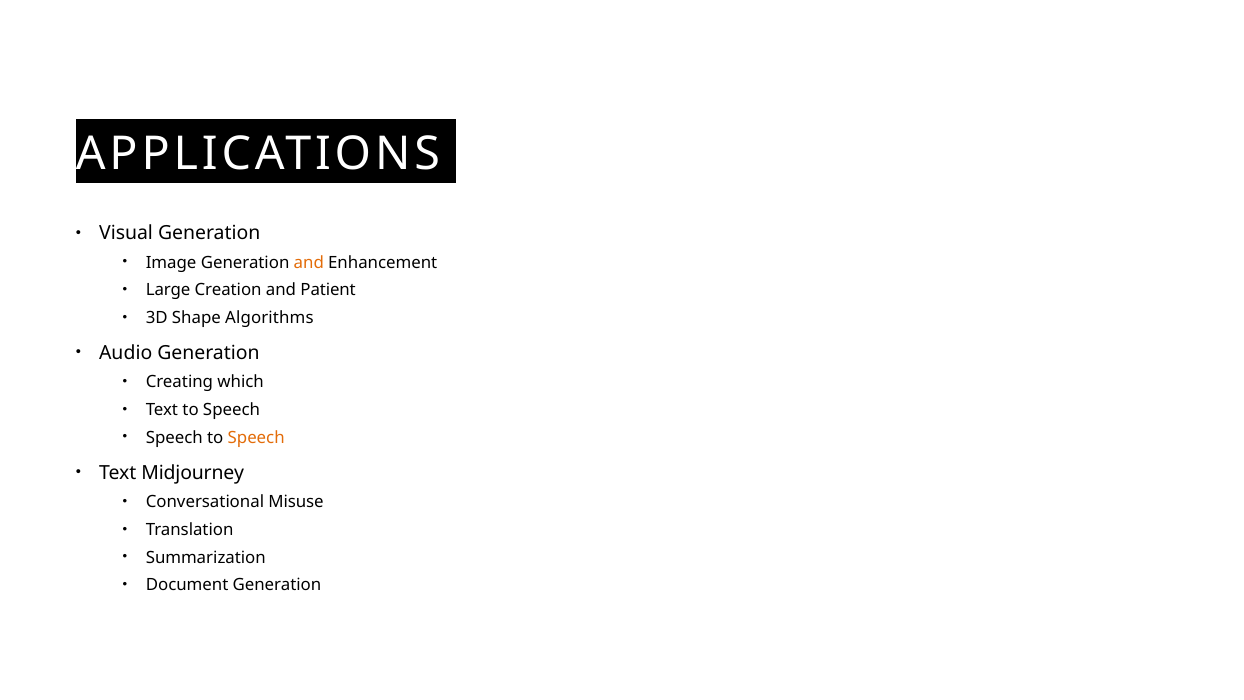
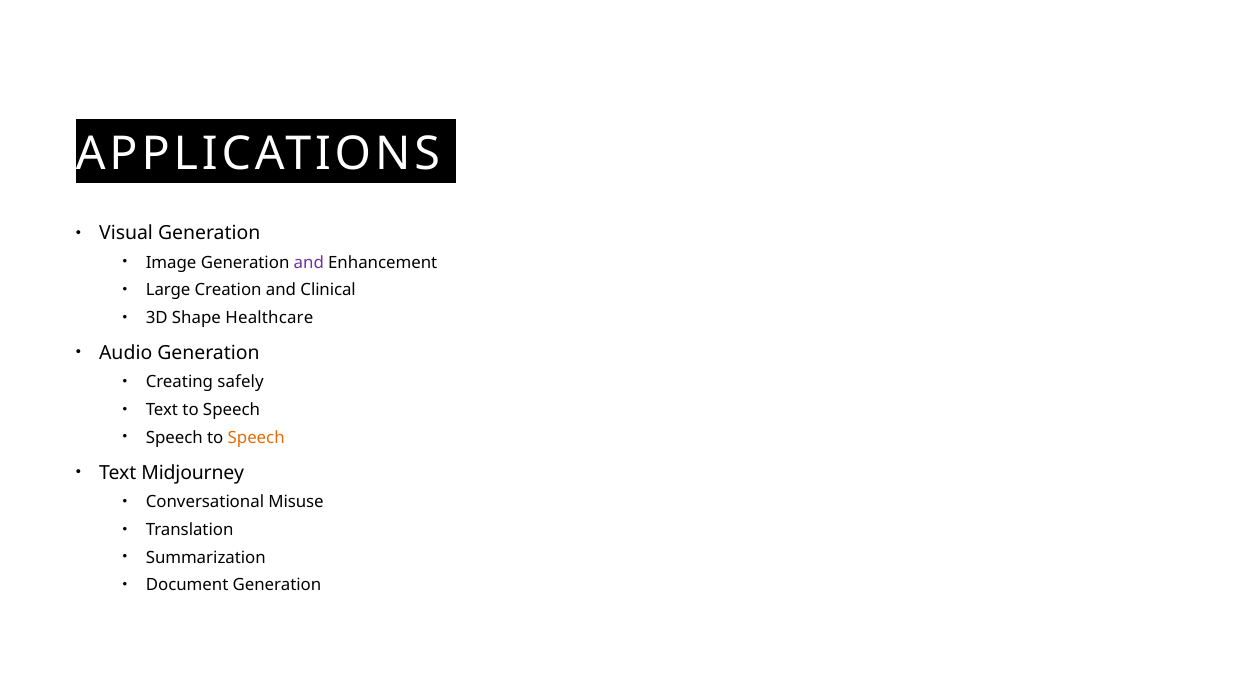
and at (309, 262) colour: orange -> purple
Patient: Patient -> Clinical
Algorithms: Algorithms -> Healthcare
which: which -> safely
